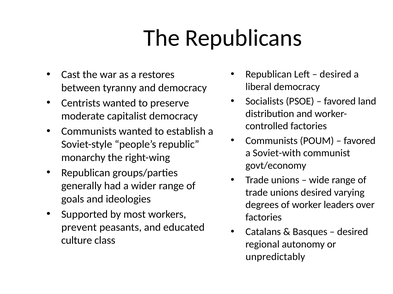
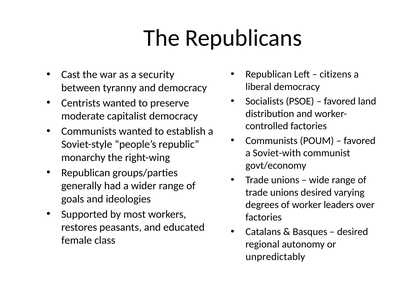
restores: restores -> security
desired at (336, 74): desired -> citizens
prevent: prevent -> restores
culture: culture -> female
